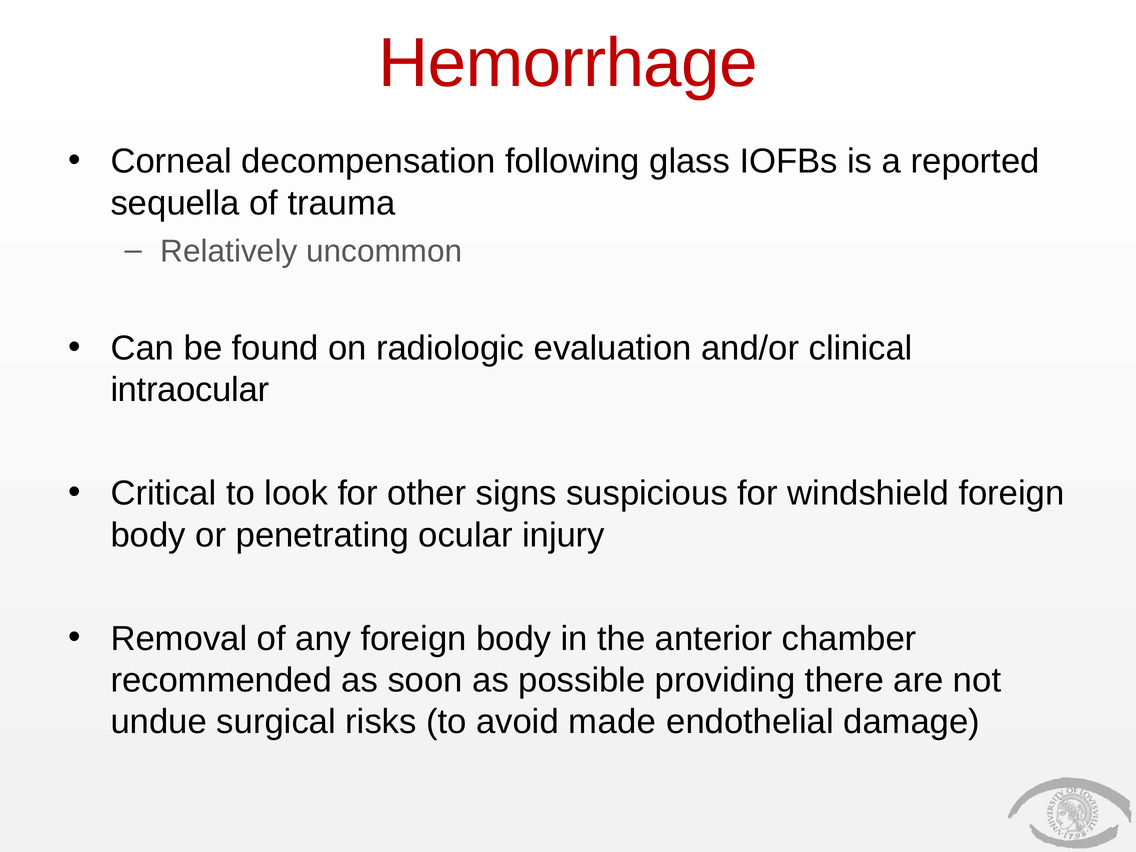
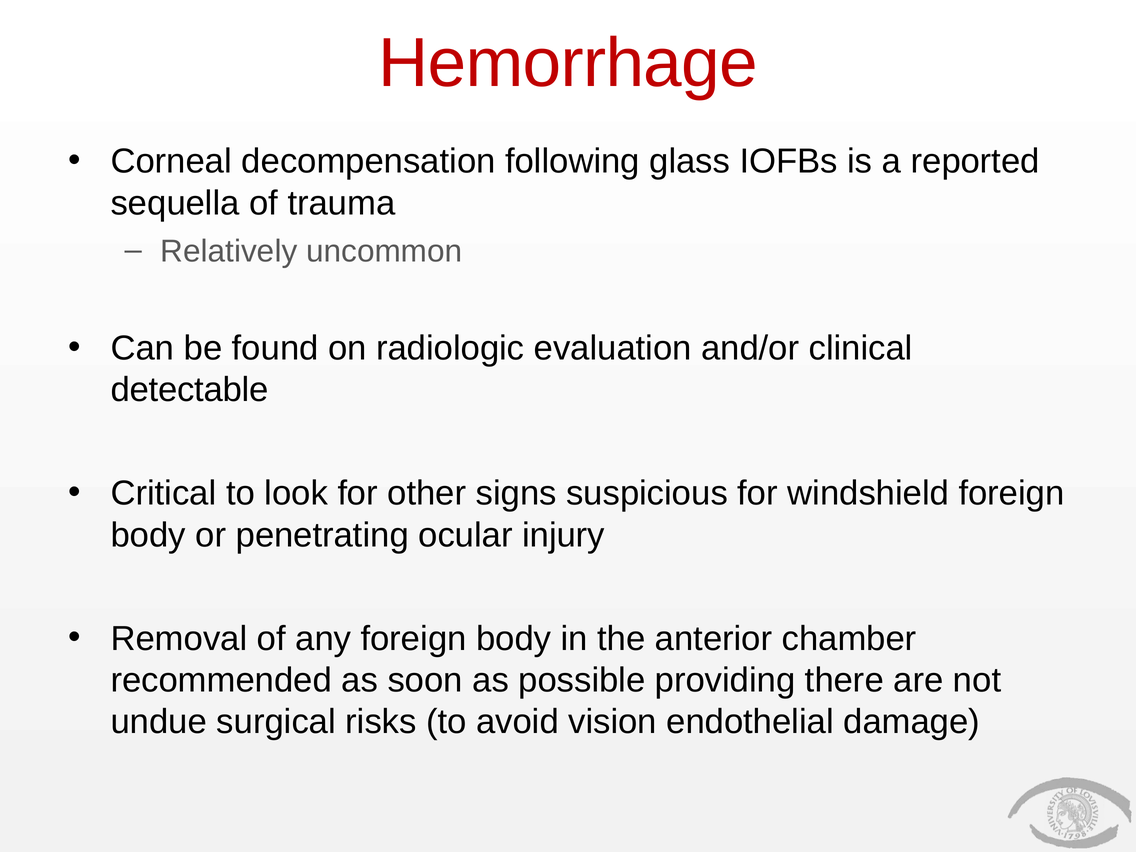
intraocular: intraocular -> detectable
made: made -> vision
